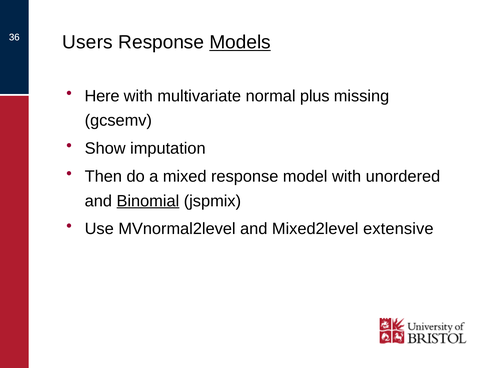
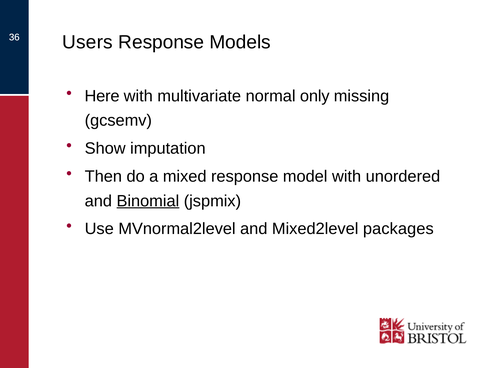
Models underline: present -> none
plus: plus -> only
extensive: extensive -> packages
